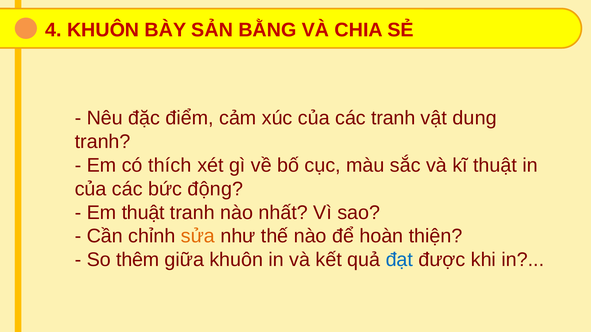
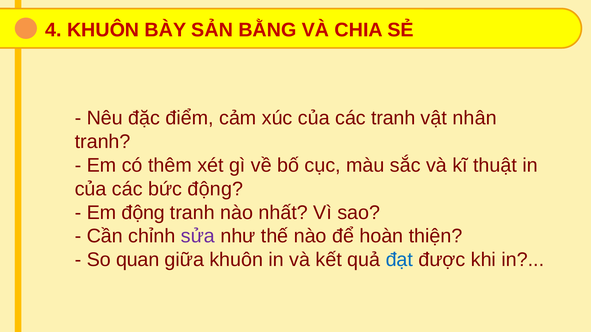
dung: dung -> nhân
thích: thích -> thêm
Em thuật: thuật -> động
sửa colour: orange -> purple
thêm: thêm -> quan
